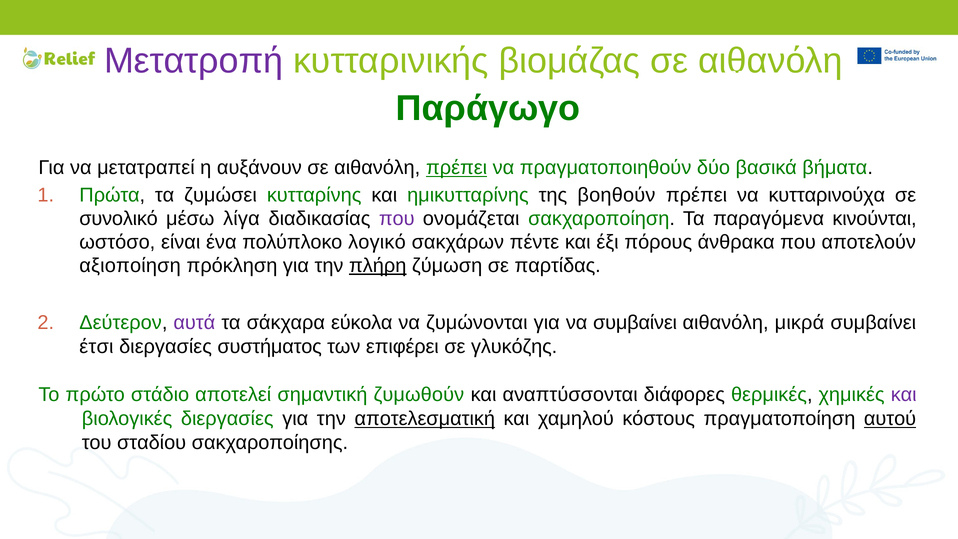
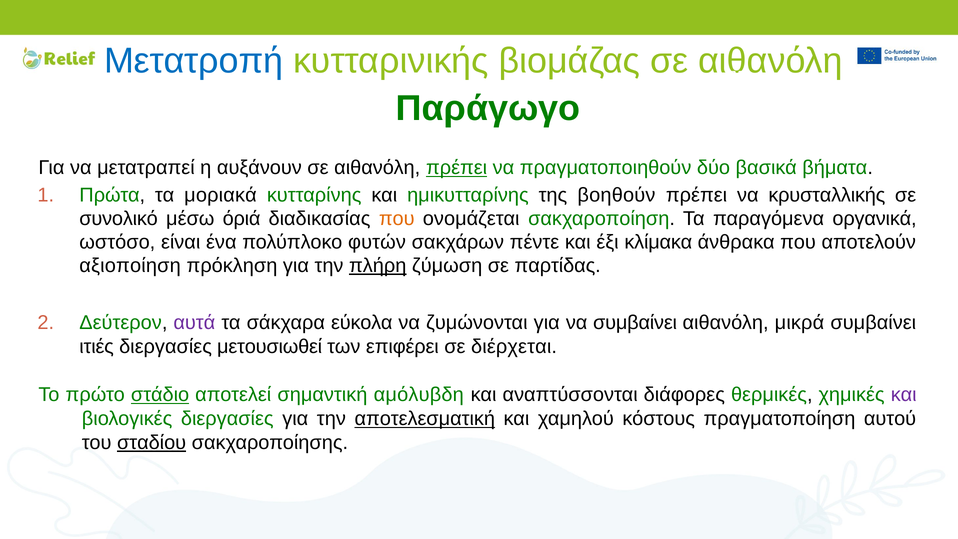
Μετατροπή colour: purple -> blue
ζυμώσει: ζυμώσει -> μοριακά
κυτταρινούχα: κυτταρινούχα -> κρυσταλλικής
λίγα: λίγα -> όριά
που at (397, 219) colour: purple -> orange
κινούνται: κινούνται -> οργανικά
λογικό: λογικό -> φυτών
πόρους: πόρους -> κλίμακα
έτσι: έτσι -> ιτιές
συστήματος: συστήματος -> μετουσιωθεί
γλυκόζης: γλυκόζης -> διέρχεται
στάδιο underline: none -> present
ζυμωθούν: ζυμωθούν -> αμόλυβδη
αυτού underline: present -> none
σταδίου underline: none -> present
